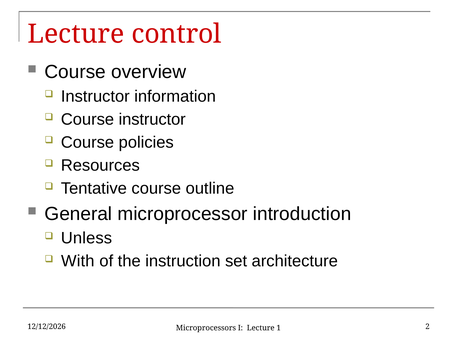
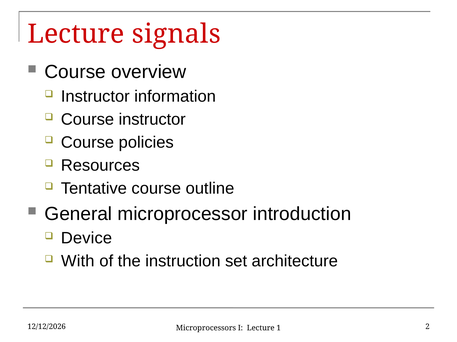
control: control -> signals
Unless: Unless -> Device
